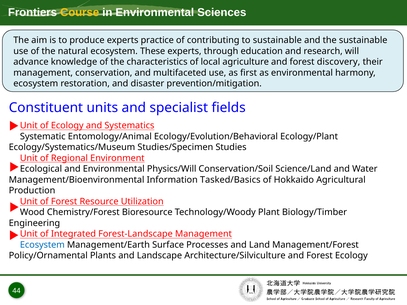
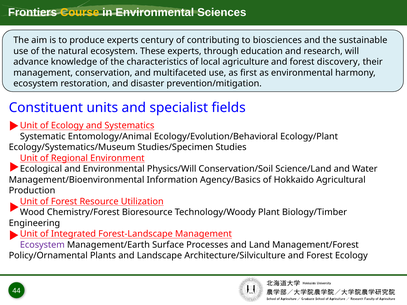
practice: practice -> century
to sustainable: sustainable -> biosciences
Tasked/Basics: Tasked/Basics -> Agency/Basics
Ecosystem at (42, 245) colour: blue -> purple
